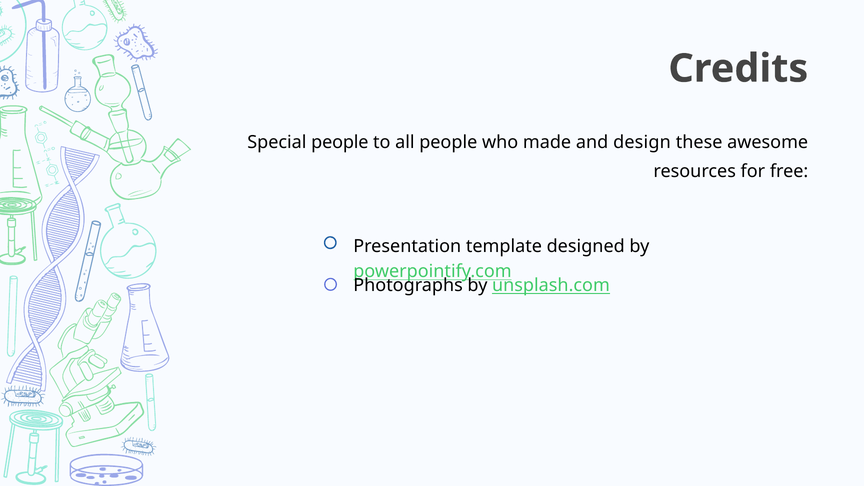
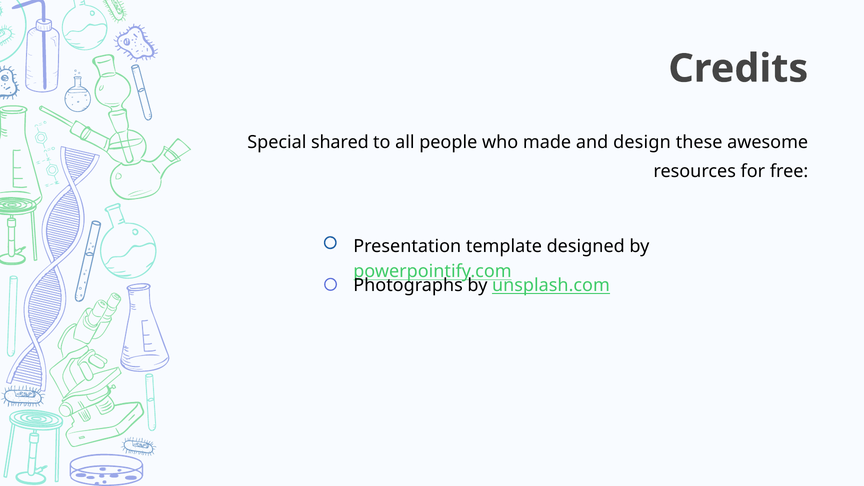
Special people: people -> shared
